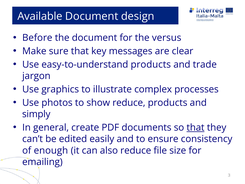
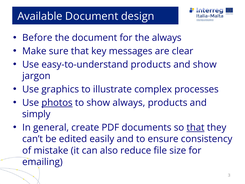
the versus: versus -> always
and trade: trade -> show
photos underline: none -> present
show reduce: reduce -> always
enough: enough -> mistake
